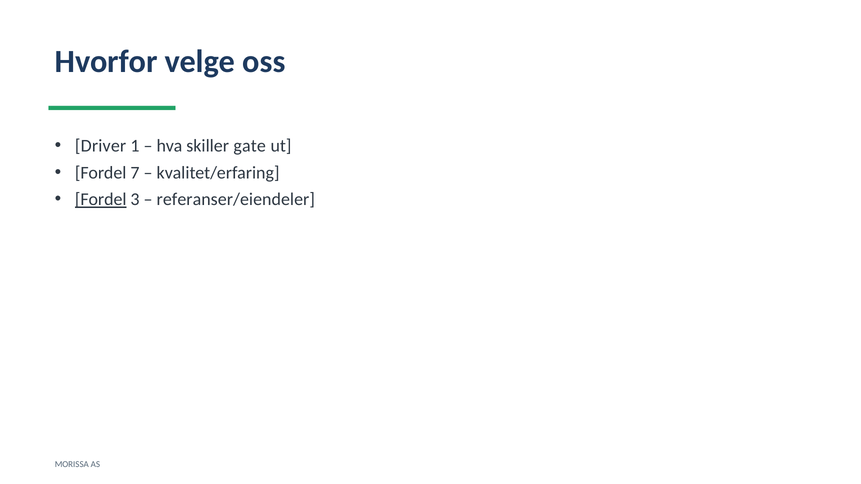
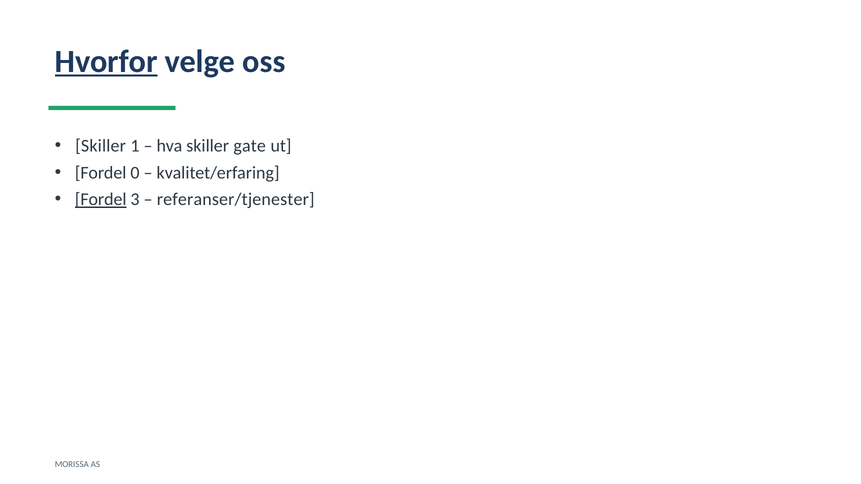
Hvorfor underline: none -> present
Driver at (101, 146): Driver -> Skiller
7: 7 -> 0
referanser/eiendeler: referanser/eiendeler -> referanser/tjenester
